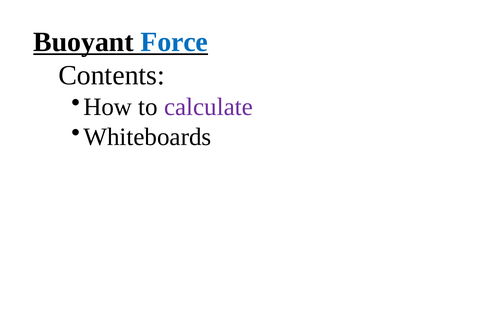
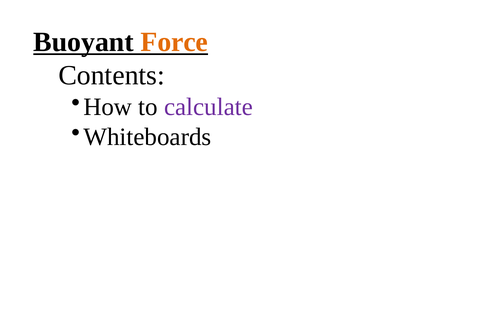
Force colour: blue -> orange
